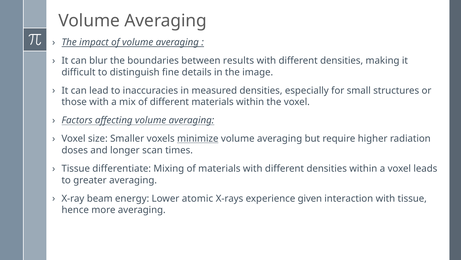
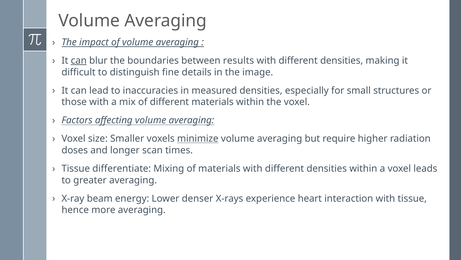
can at (79, 60) underline: none -> present
atomic: atomic -> denser
given: given -> heart
